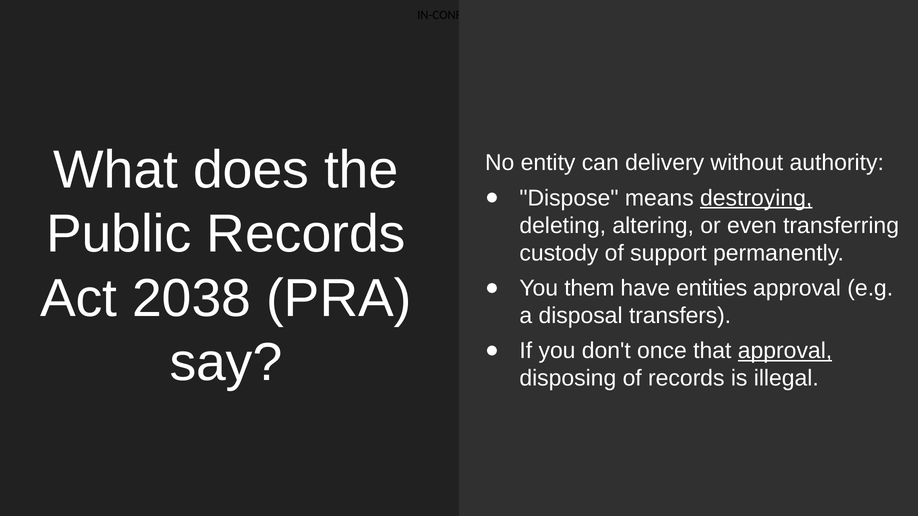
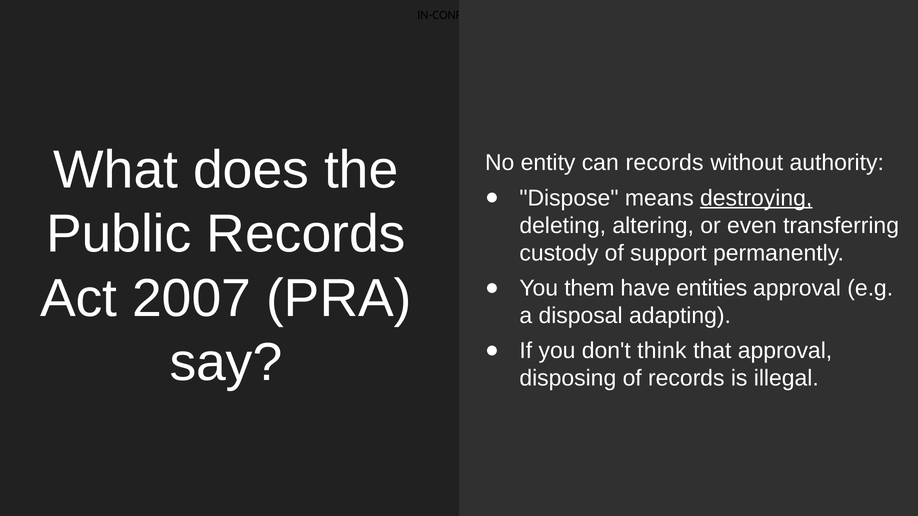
can delivery: delivery -> records
2038: 2038 -> 2007
transfers: transfers -> adapting
once: once -> think
approval at (785, 351) underline: present -> none
